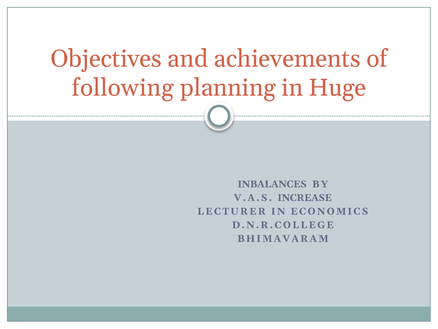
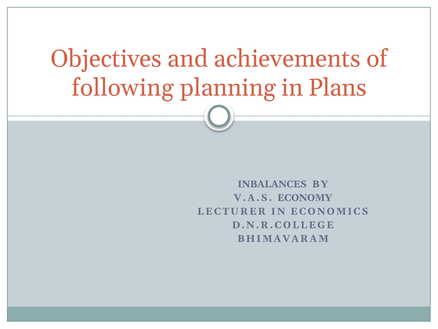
Huge: Huge -> Plans
INCREASE: INCREASE -> ECONOMY
